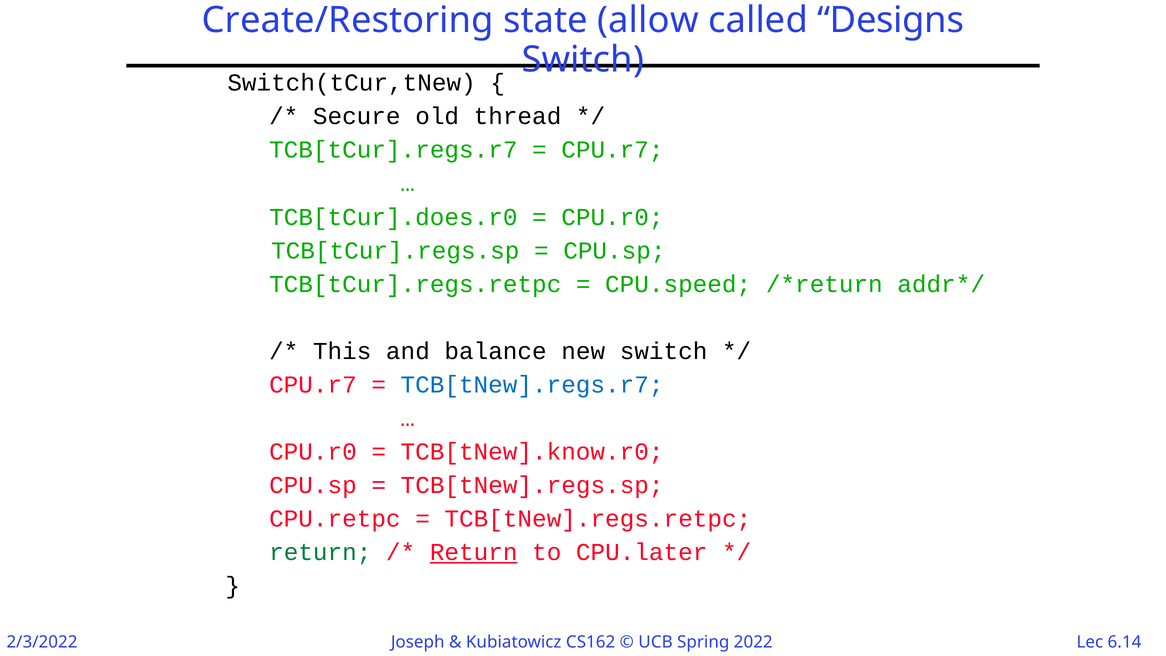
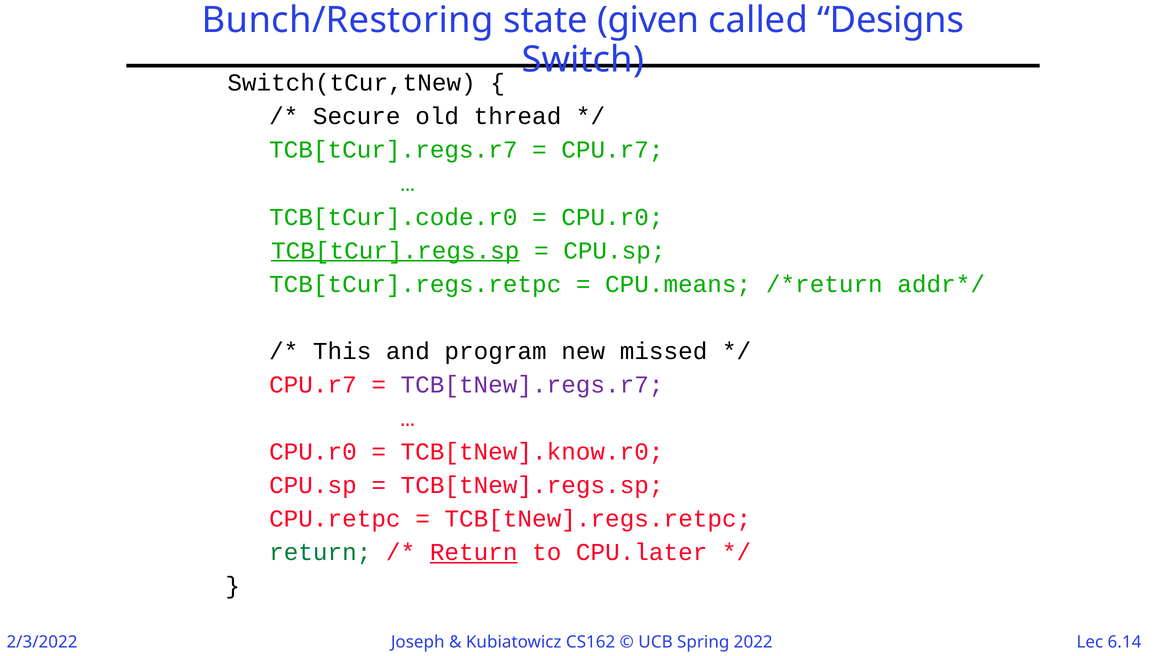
Create/Restoring: Create/Restoring -> Bunch/Restoring
allow: allow -> given
TCB[tCur].does.r0: TCB[tCur].does.r0 -> TCB[tCur].code.r0
TCB[tCur].regs.sp underline: none -> present
CPU.speed: CPU.speed -> CPU.means
balance: balance -> program
new switch: switch -> missed
TCB[tNew].regs.r7 colour: blue -> purple
